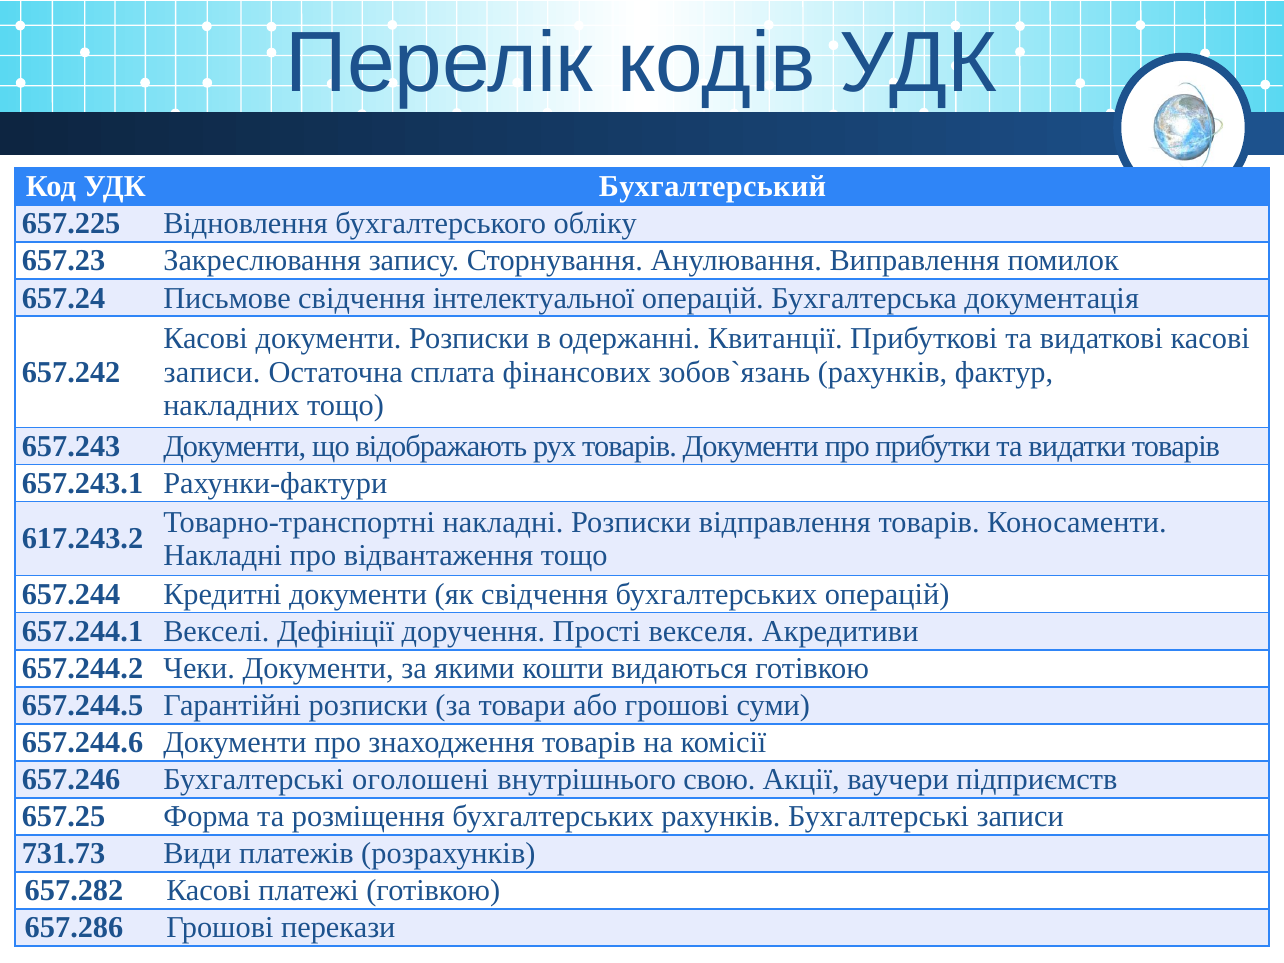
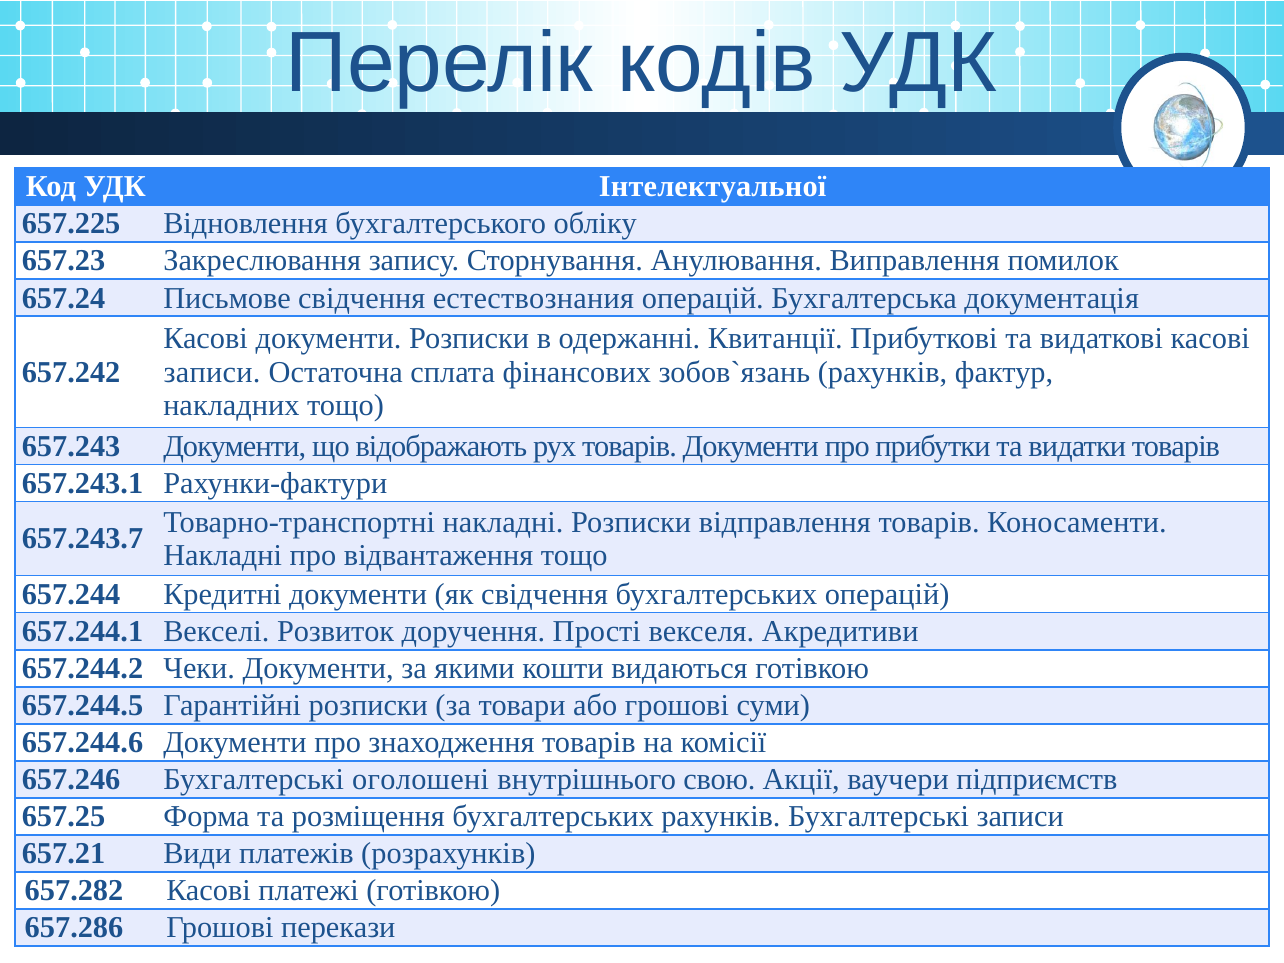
Бухгалтерський: Бухгалтерський -> Інтелектуальної
інтелектуальної: інтелектуальної -> естествознания
617.243.2: 617.243.2 -> 657.243.7
Дефініції: Дефініції -> Розвиток
731.73: 731.73 -> 657.21
